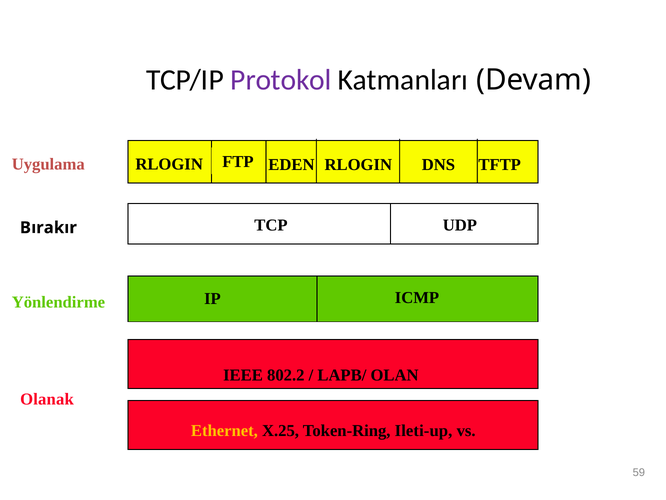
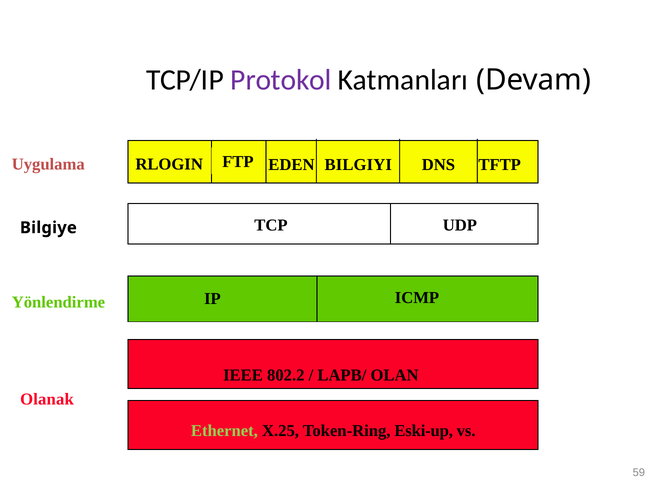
RLOGIN at (358, 165): RLOGIN -> BILGIYI
Bırakır: Bırakır -> Bilgiye
Ethernet colour: yellow -> light green
Ileti-up: Ileti-up -> Eski-up
